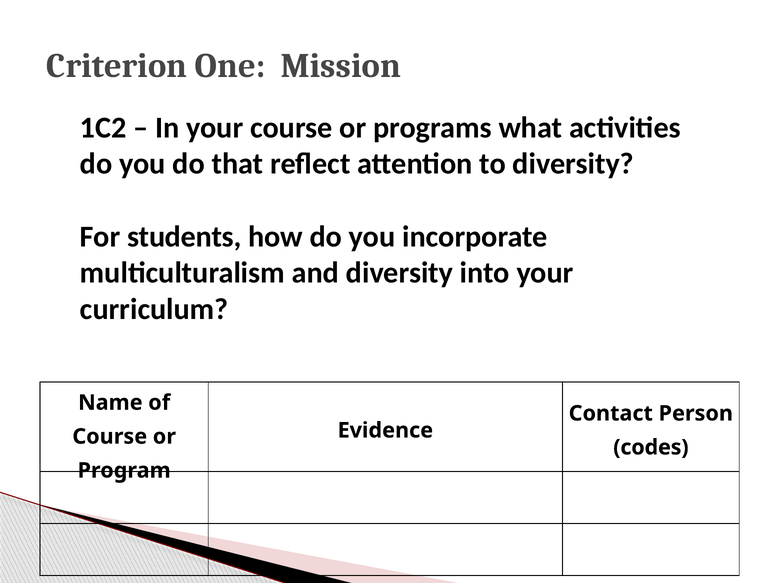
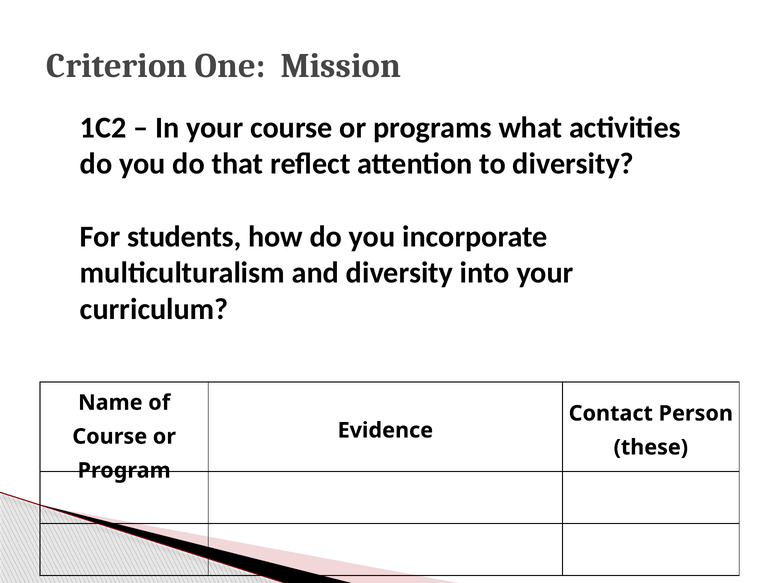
codes: codes -> these
